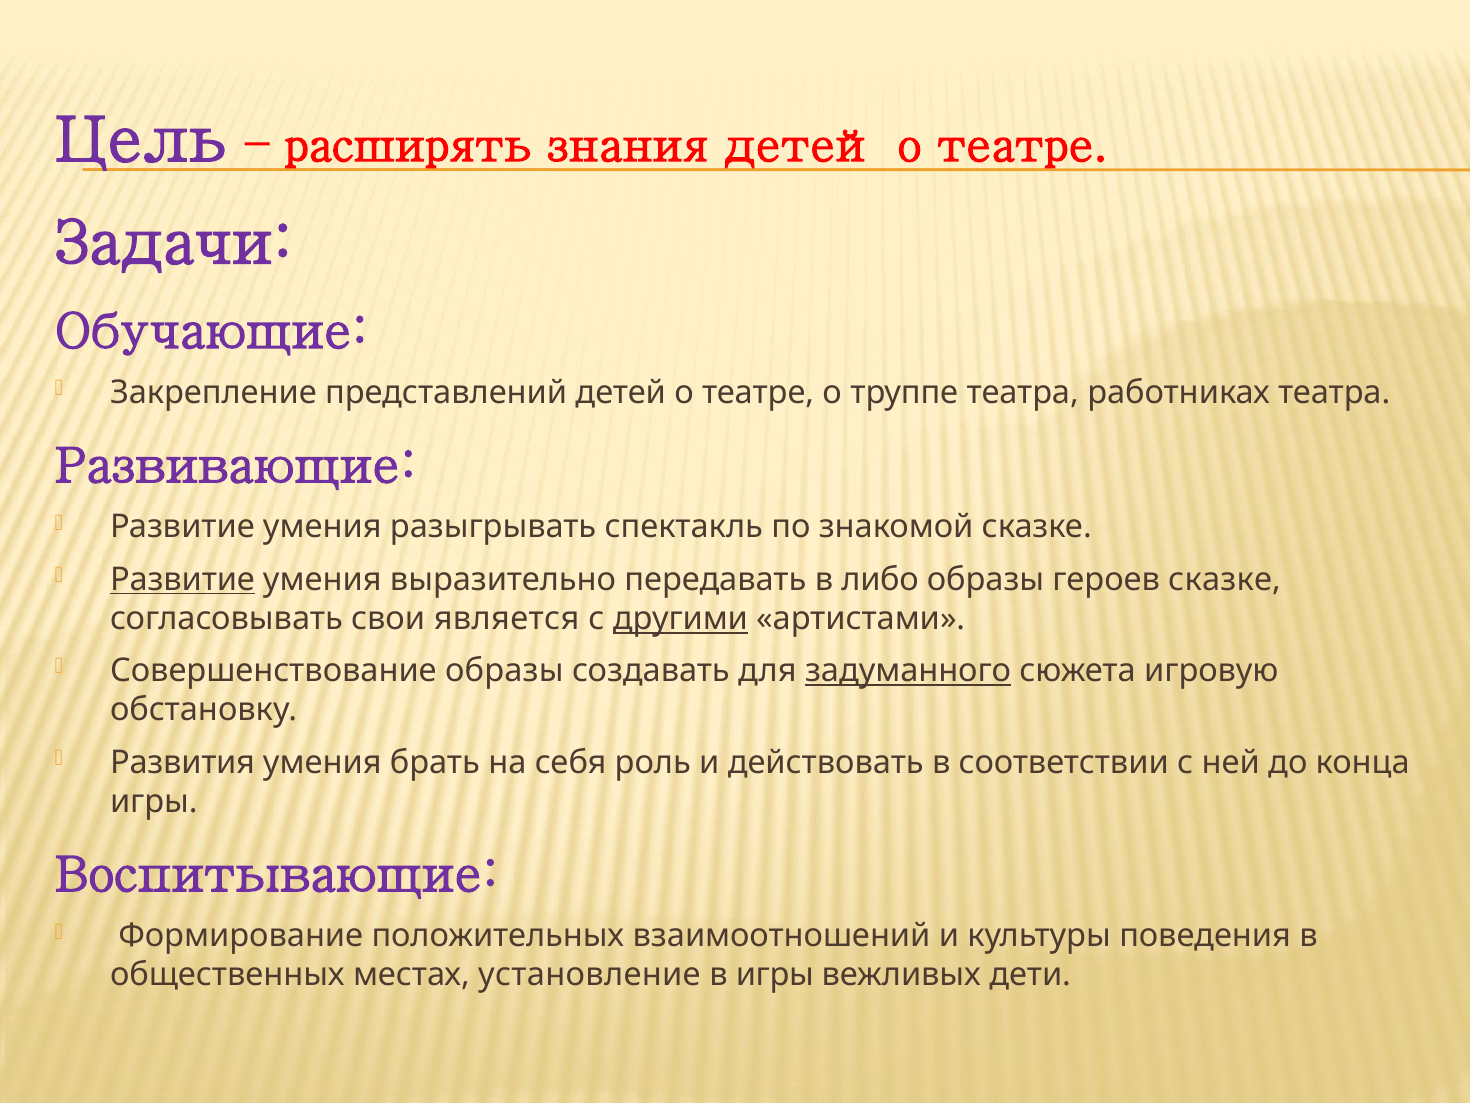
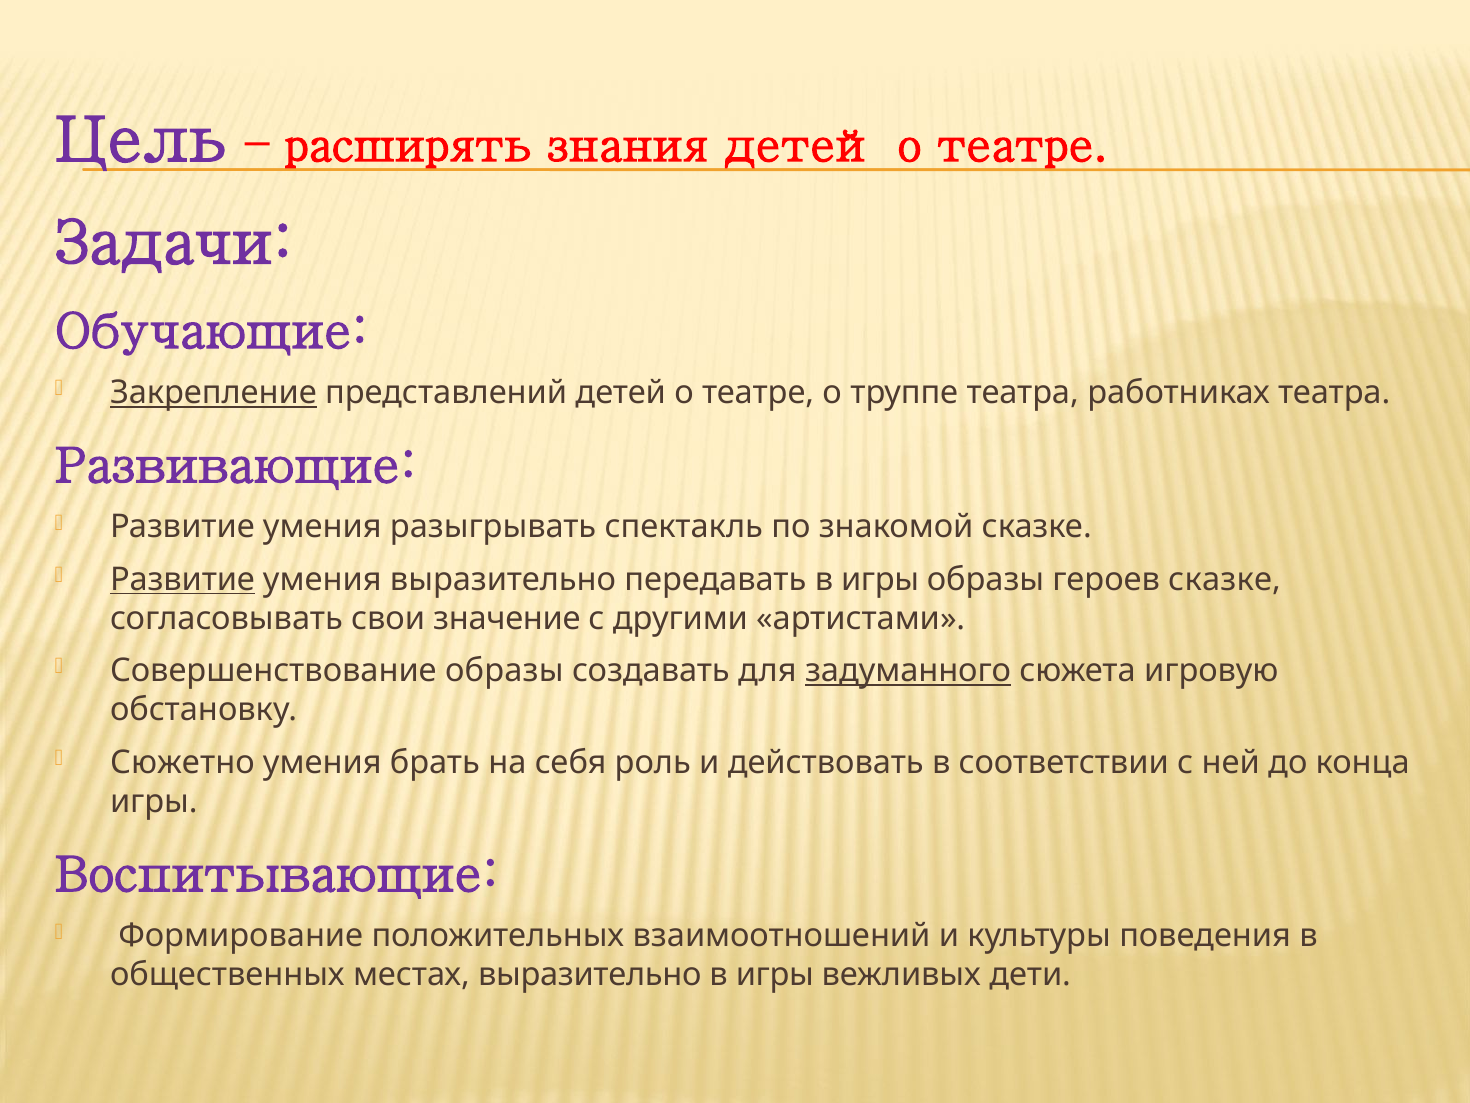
Закрепление underline: none -> present
передавать в либо: либо -> игры
является: является -> значение
другими underline: present -> none
Развития: Развития -> Сюжетно
местах установление: установление -> выразительно
